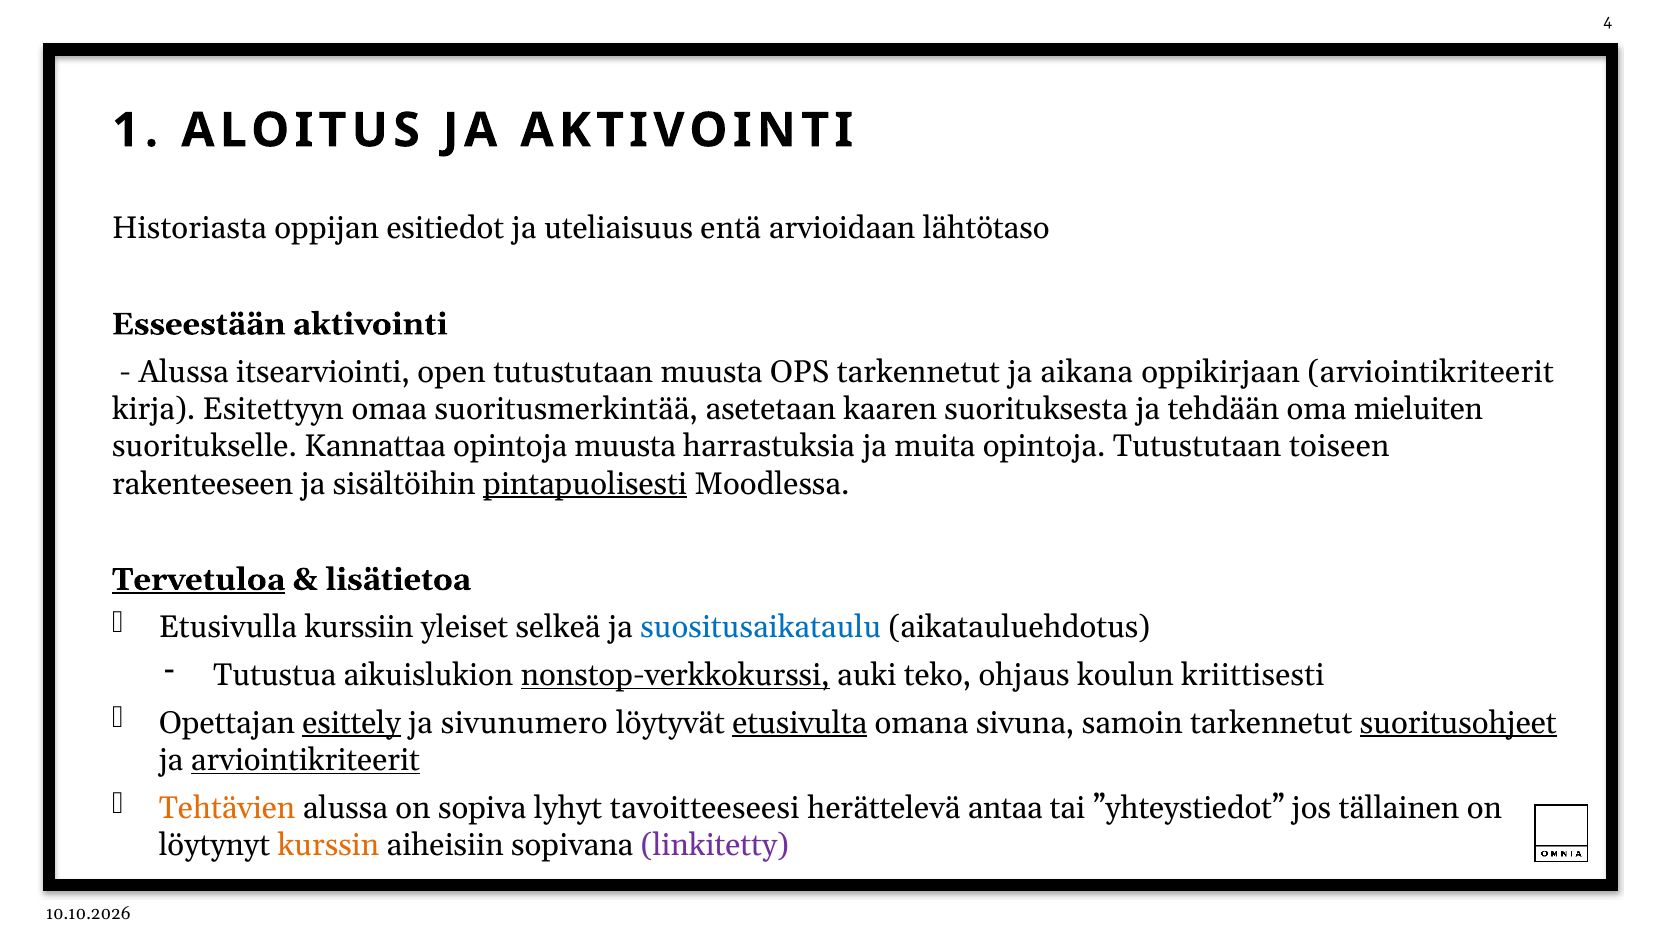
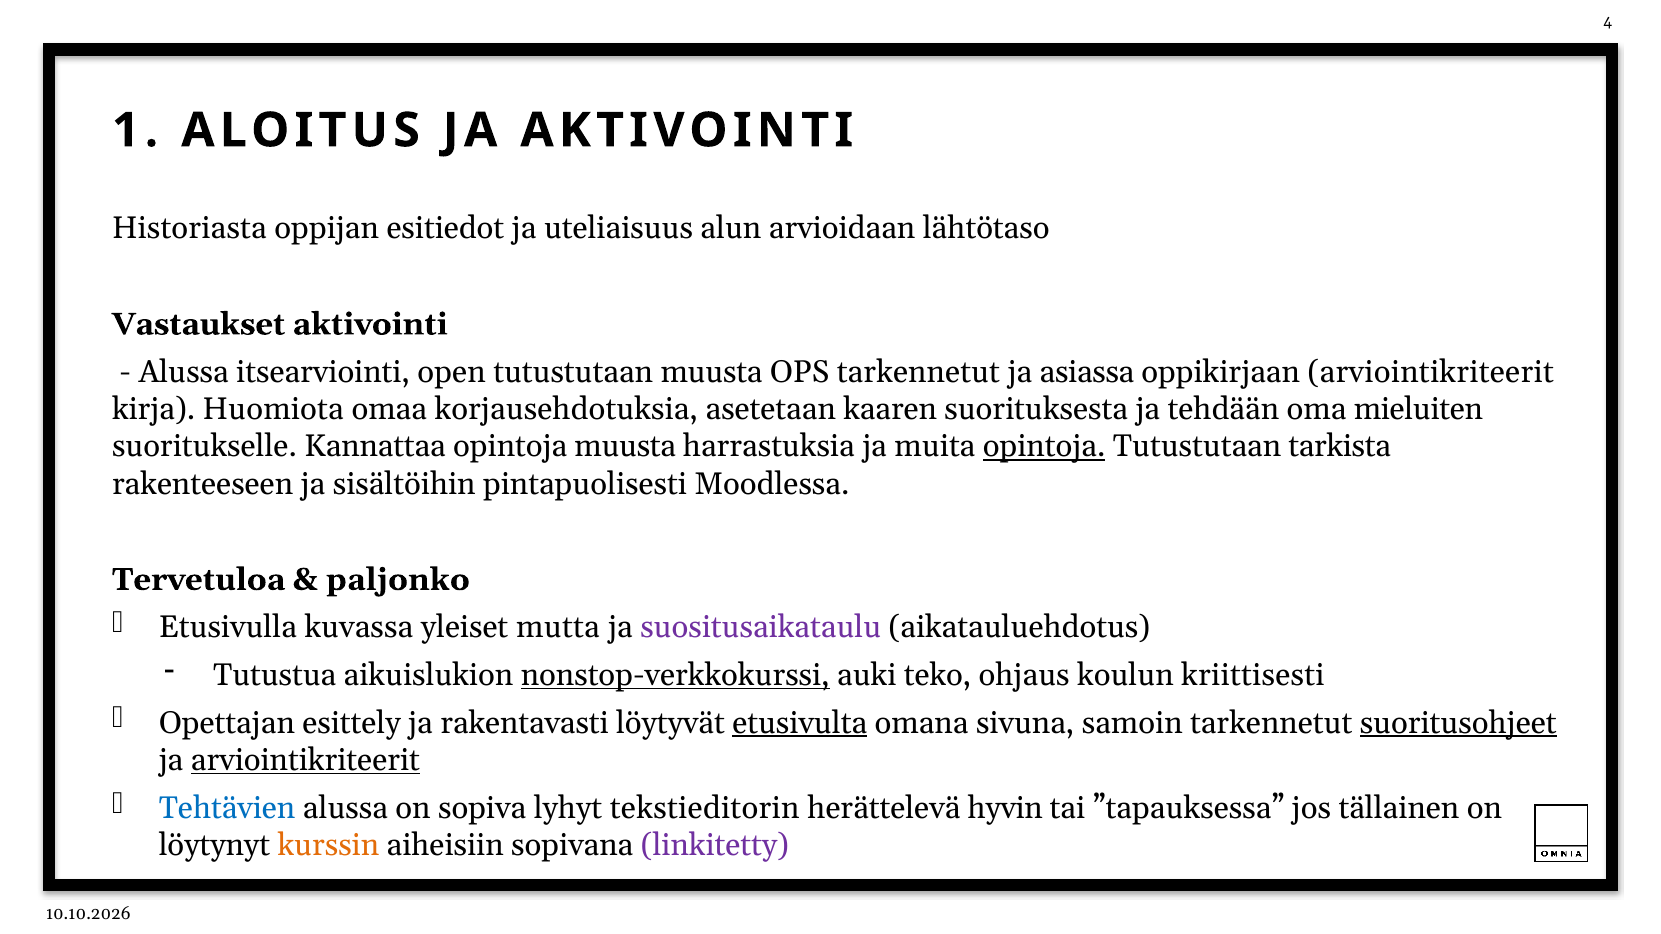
entä: entä -> alun
Esseestään: Esseestään -> Vastaukset
aikana: aikana -> asiassa
Esitettyyn: Esitettyyn -> Huomiota
suoritusmerkintää: suoritusmerkintää -> korjausehdotuksia
opintoja at (1044, 447) underline: none -> present
toiseen: toiseen -> tarkista
pintapuolisesti underline: present -> none
Tervetuloa underline: present -> none
lisätietoa: lisätietoa -> paljonko
kurssiin: kurssiin -> kuvassa
selkeä: selkeä -> mutta
suositusaikataulu colour: blue -> purple
esittely underline: present -> none
sivunumero: sivunumero -> rakentavasti
Tehtävien colour: orange -> blue
tavoitteeseesi: tavoitteeseesi -> tekstieditorin
antaa: antaa -> hyvin
”yhteystiedot: ”yhteystiedot -> ”tapauksessa
